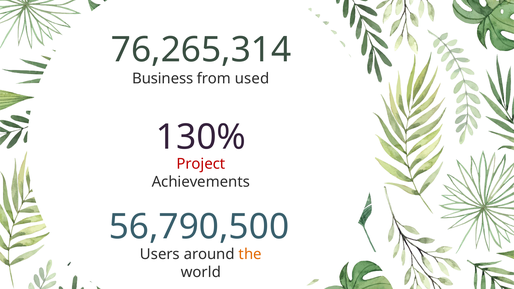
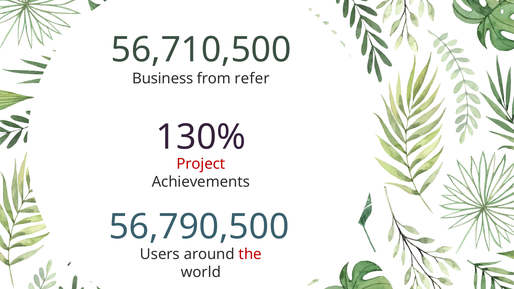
76,265,314: 76,265,314 -> 56,710,500
used: used -> refer
the colour: orange -> red
